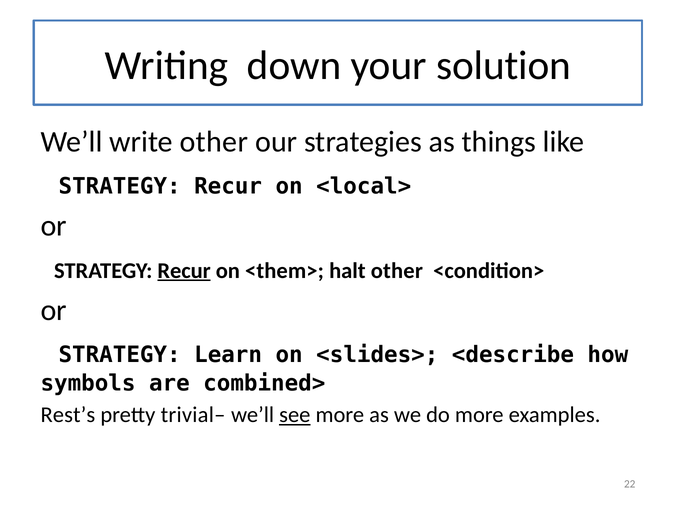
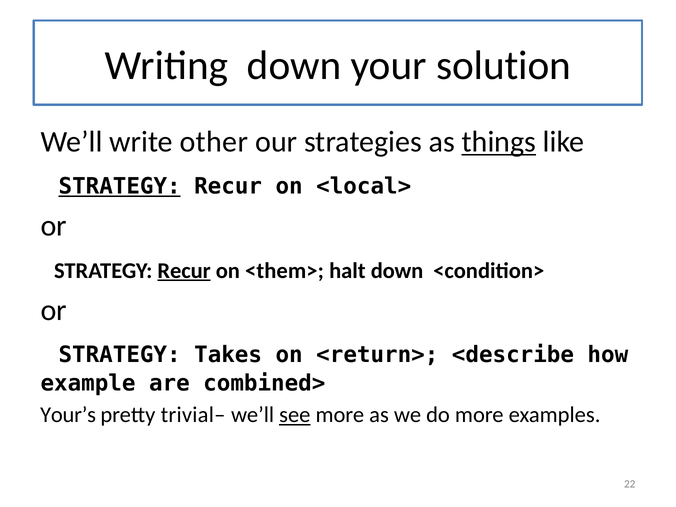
things underline: none -> present
STRATEGY at (120, 186) underline: none -> present
halt other: other -> down
Learn: Learn -> Takes
<slides>: <slides> -> <return>
symbols: symbols -> example
Rest’s: Rest’s -> Your’s
